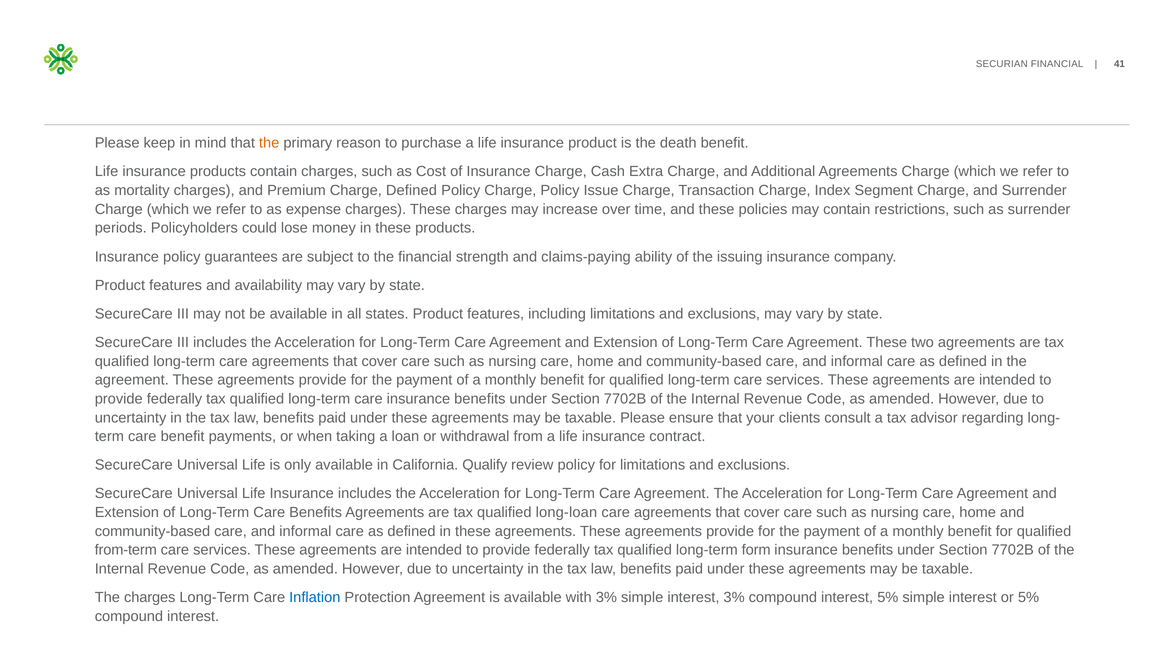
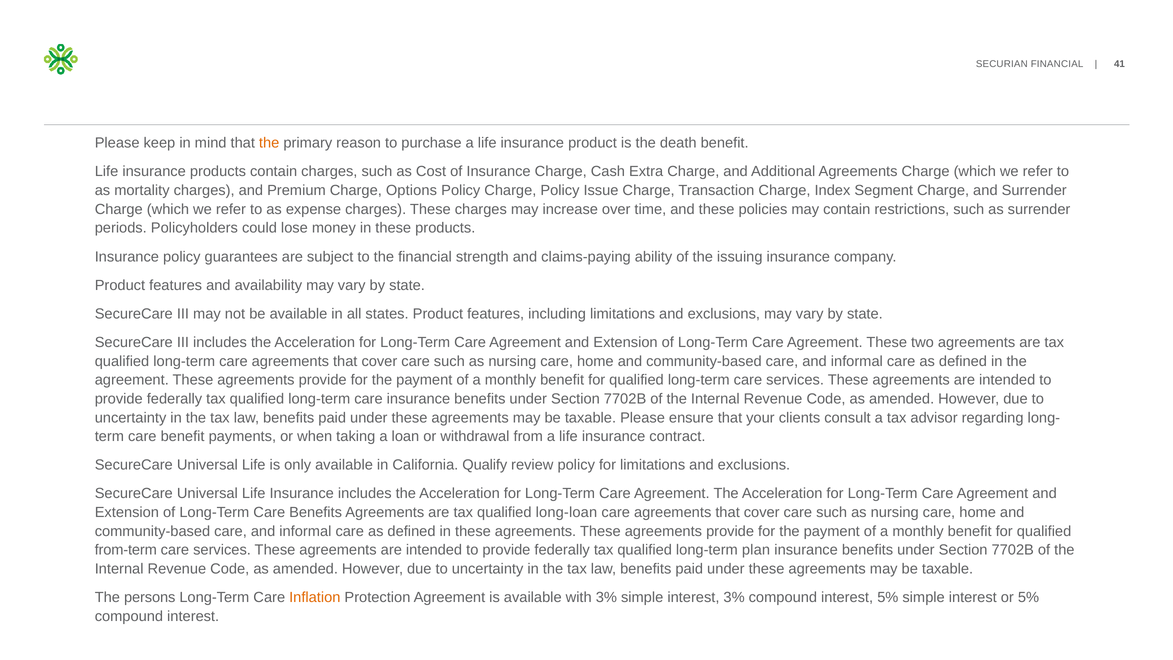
Charge Defined: Defined -> Options
form: form -> plan
The charges: charges -> persons
Inflation colour: blue -> orange
